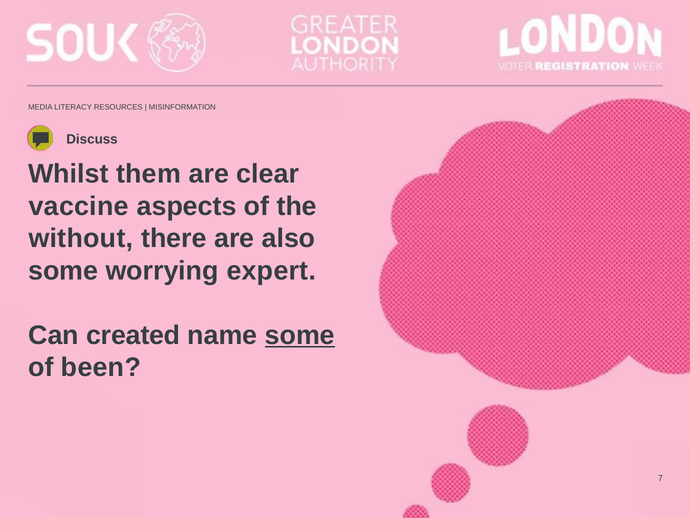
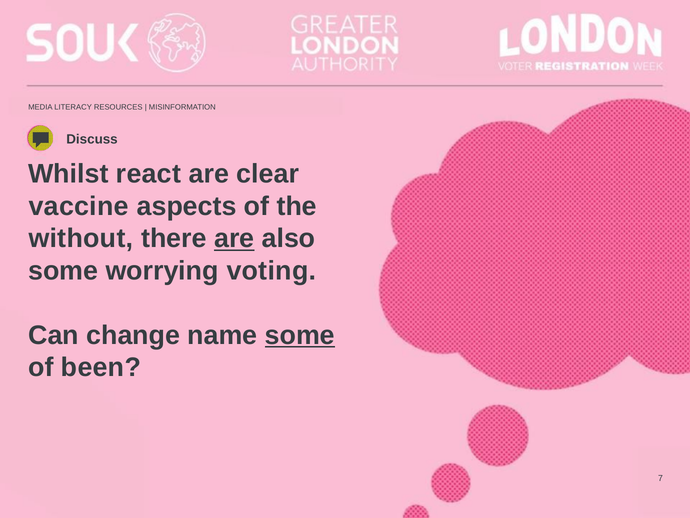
them: them -> react
are at (234, 238) underline: none -> present
expert: expert -> voting
created: created -> change
